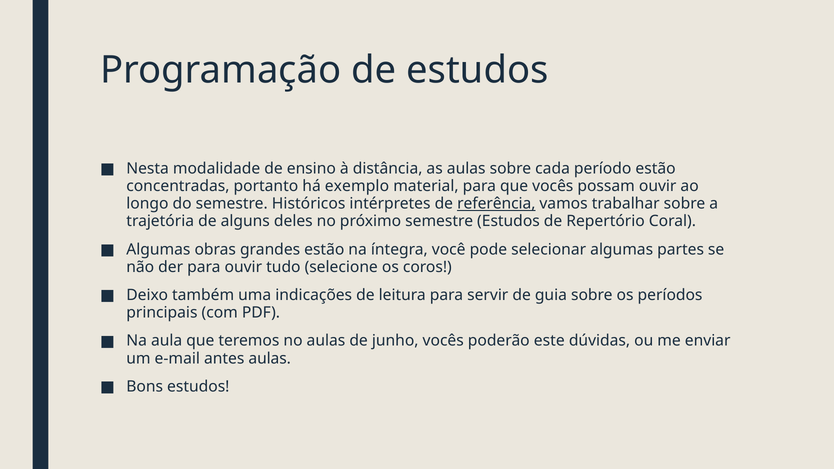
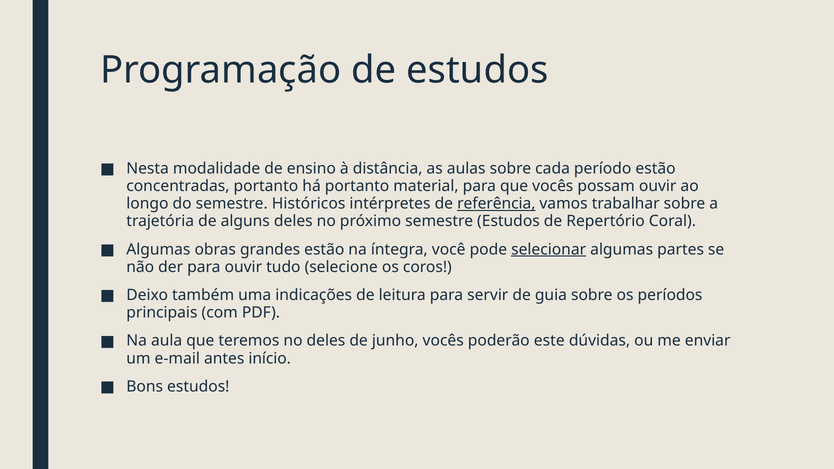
há exemplo: exemplo -> portanto
selecionar underline: none -> present
no aulas: aulas -> deles
antes aulas: aulas -> início
